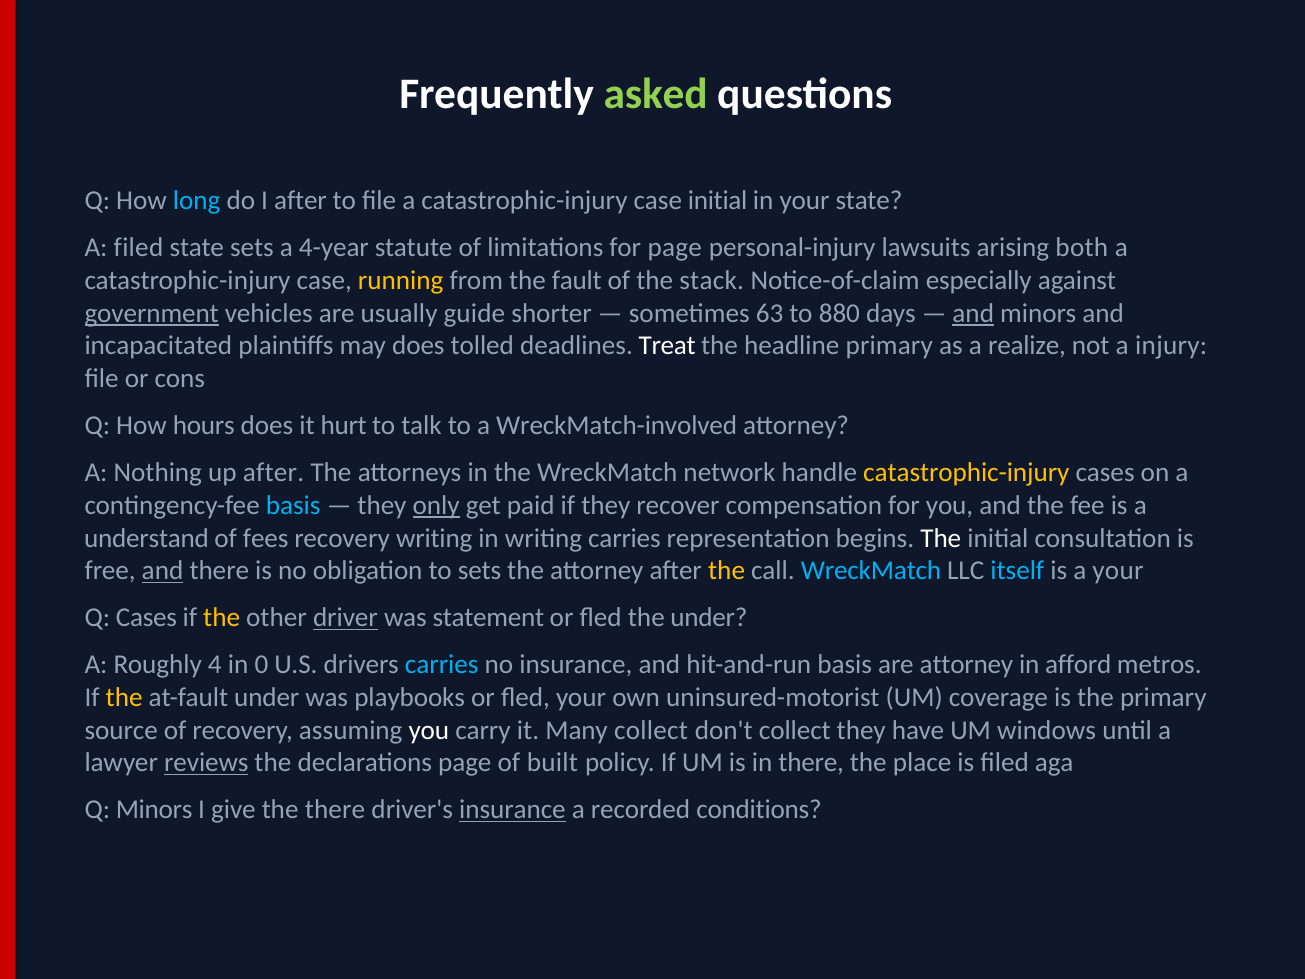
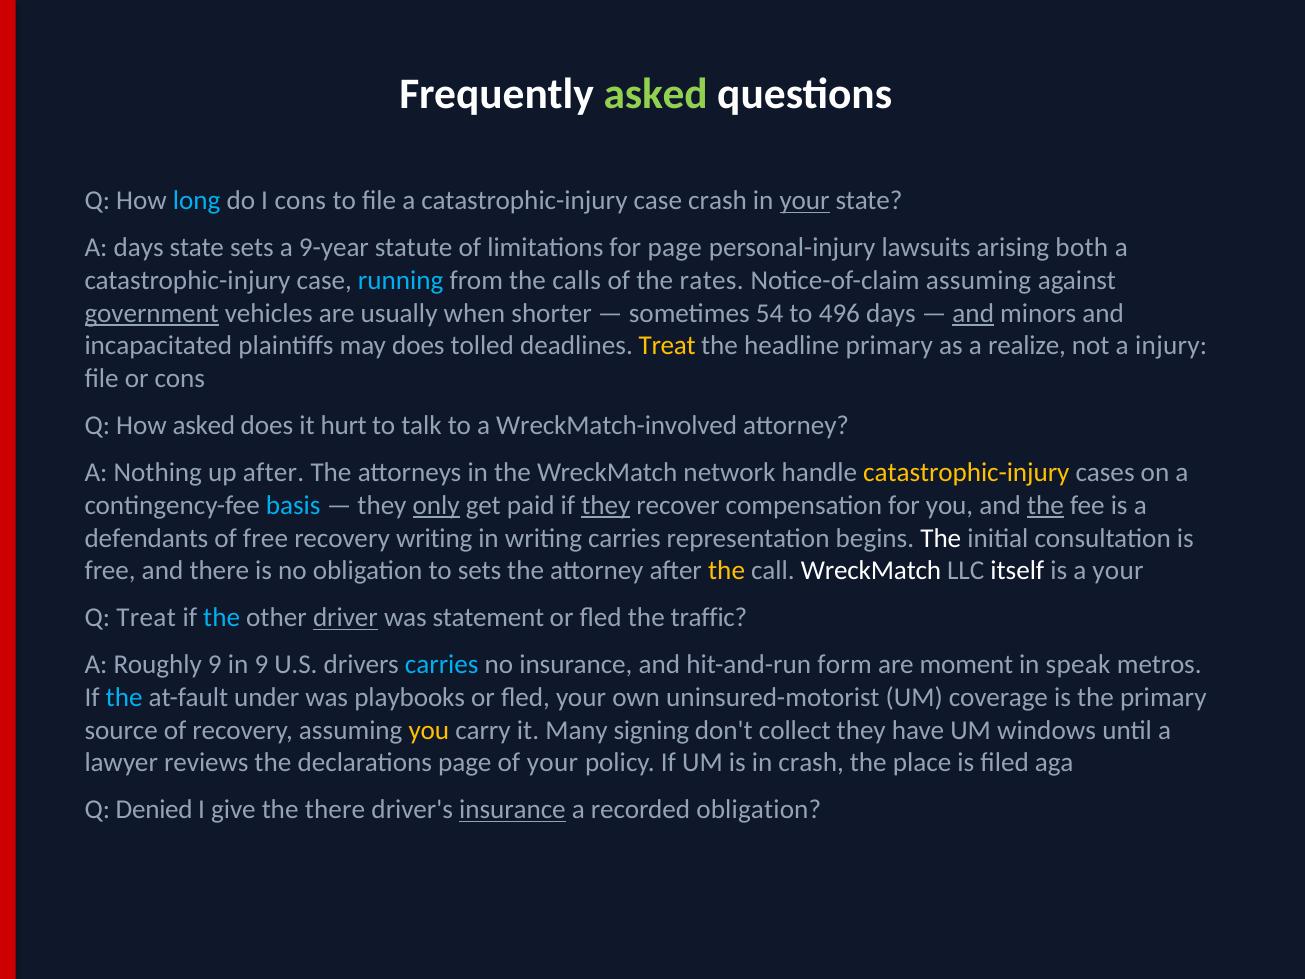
I after: after -> cons
case initial: initial -> crash
your at (805, 201) underline: none -> present
A filed: filed -> days
4-year: 4-year -> 9-year
running colour: yellow -> light blue
fault: fault -> calls
stack: stack -> rates
Notice-of-claim especially: especially -> assuming
guide: guide -> when
63: 63 -> 54
880: 880 -> 496
Treat at (667, 346) colour: white -> yellow
How hours: hours -> asked
they at (606, 505) underline: none -> present
the at (1045, 505) underline: none -> present
understand: understand -> defendants
of fees: fees -> free
and at (163, 571) underline: present -> none
WreckMatch at (871, 571) colour: light blue -> white
itself colour: light blue -> white
Q Cases: Cases -> Treat
the at (222, 618) colour: yellow -> light blue
the under: under -> traffic
Roughly 4: 4 -> 9
in 0: 0 -> 9
hit-and-run basis: basis -> form
are attorney: attorney -> moment
afford: afford -> speak
the at (124, 697) colour: yellow -> light blue
you at (429, 730) colour: white -> yellow
Many collect: collect -> signing
reviews underline: present -> none
of built: built -> your
in there: there -> crash
Q Minors: Minors -> Denied
recorded conditions: conditions -> obligation
